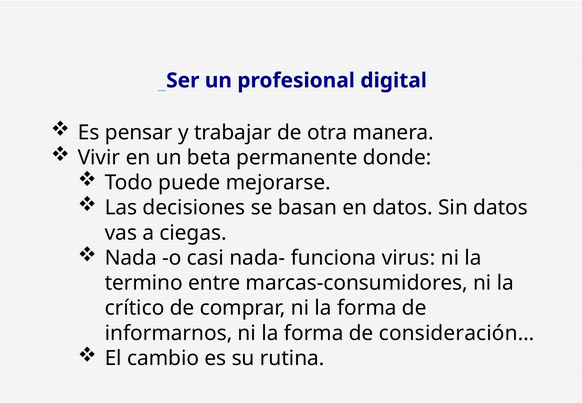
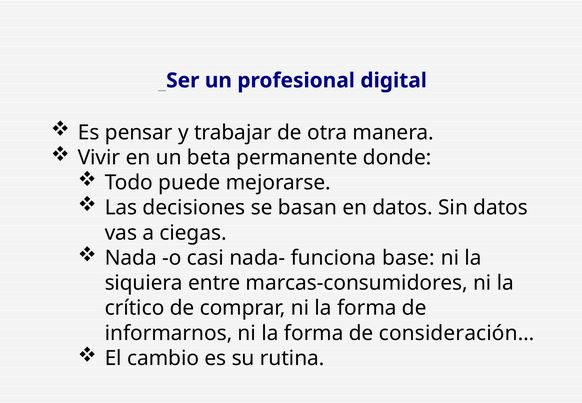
virus: virus -> base
termino: termino -> siquiera
